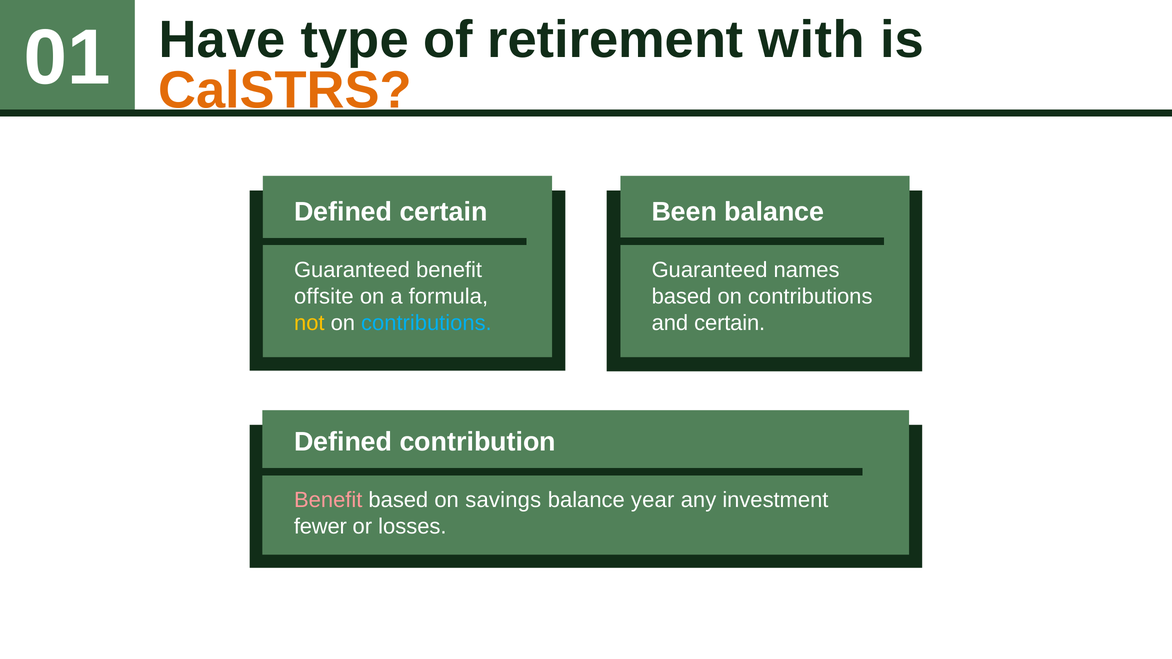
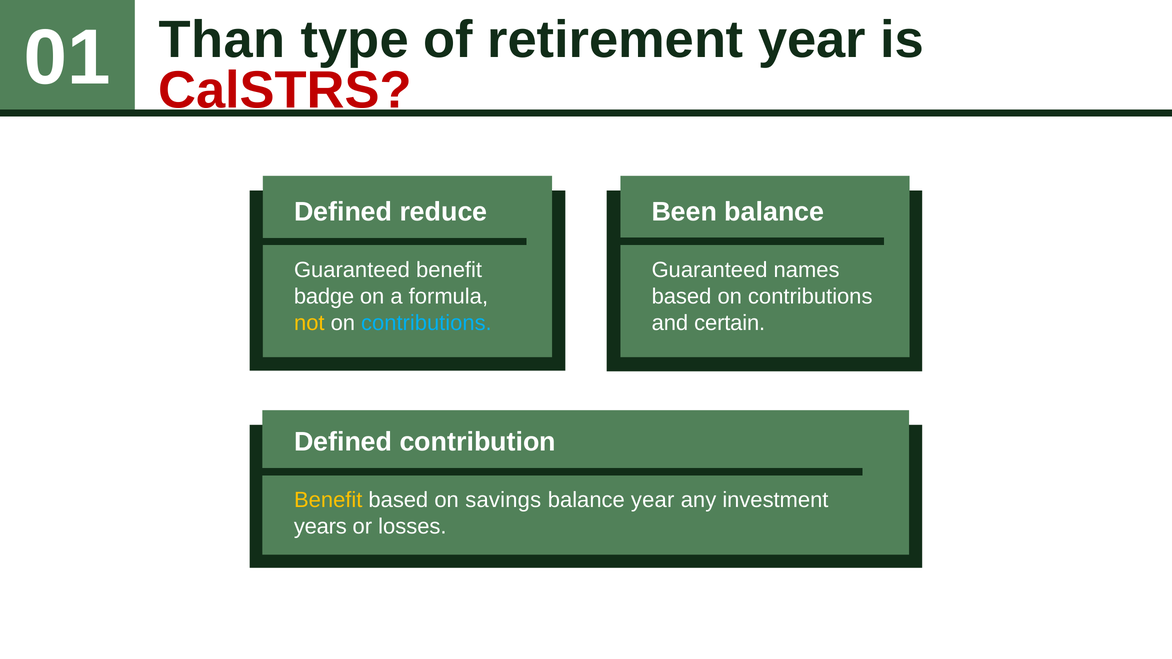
Have: Have -> Than
retirement with: with -> year
CalSTRS colour: orange -> red
Defined certain: certain -> reduce
offsite: offsite -> badge
Benefit at (328, 500) colour: pink -> yellow
fewer: fewer -> years
